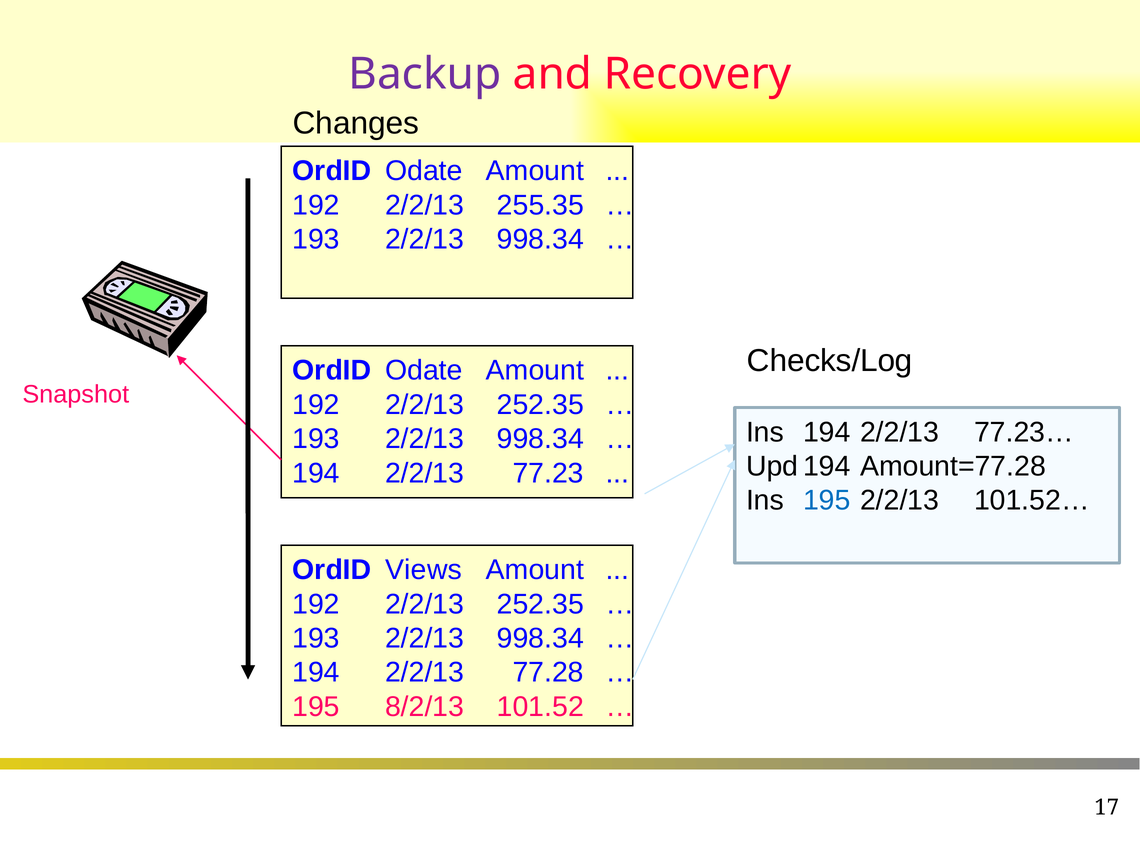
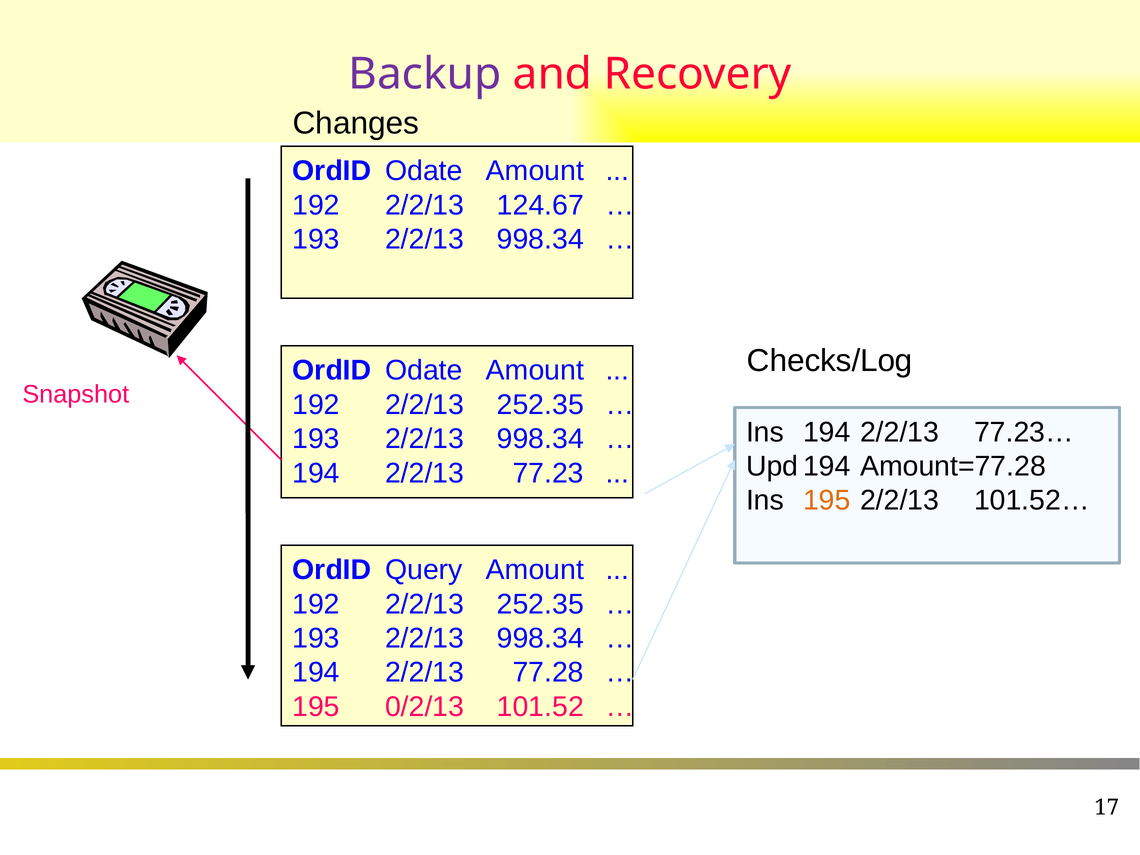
255.35: 255.35 -> 124.67
195 at (827, 501) colour: blue -> orange
Views: Views -> Query
8/2/13: 8/2/13 -> 0/2/13
